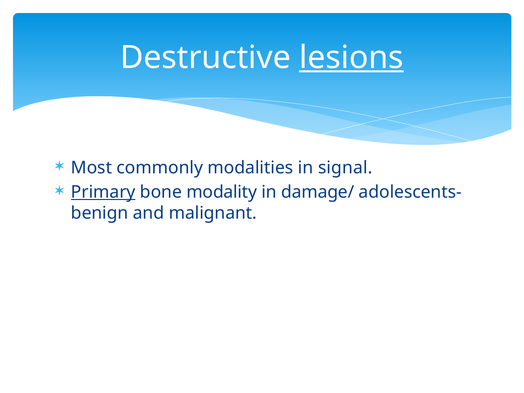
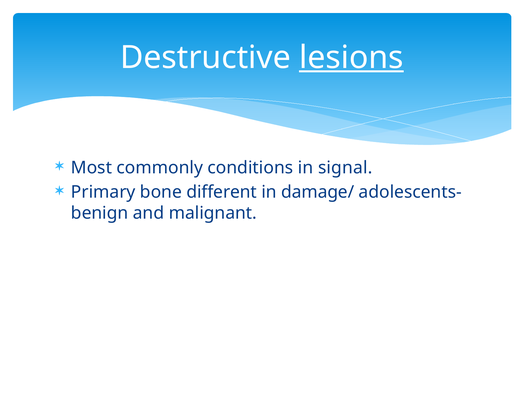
modalities: modalities -> conditions
Primary underline: present -> none
modality: modality -> different
